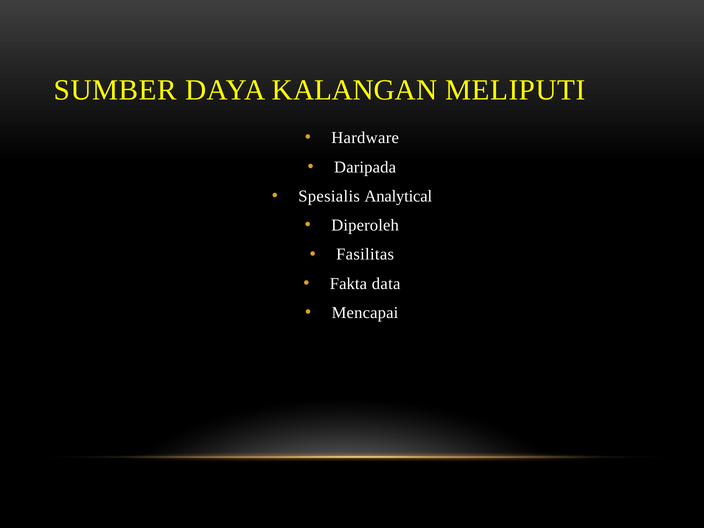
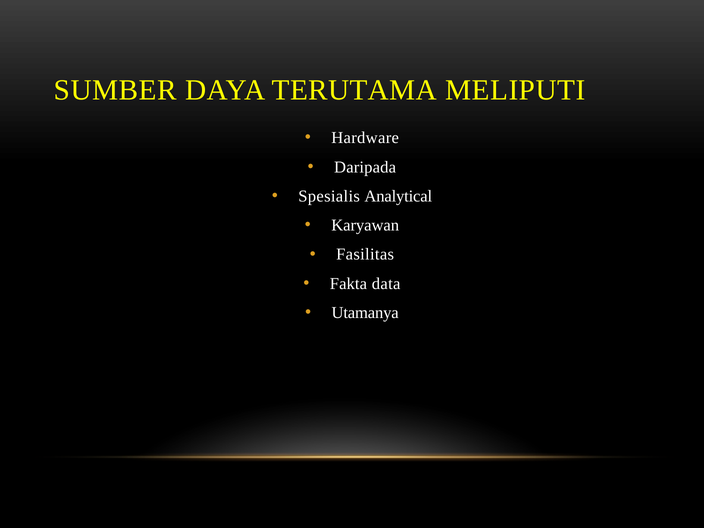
KALANGAN: KALANGAN -> TERUTAMA
Diperoleh: Diperoleh -> Karyawan
Mencapai: Mencapai -> Utamanya
